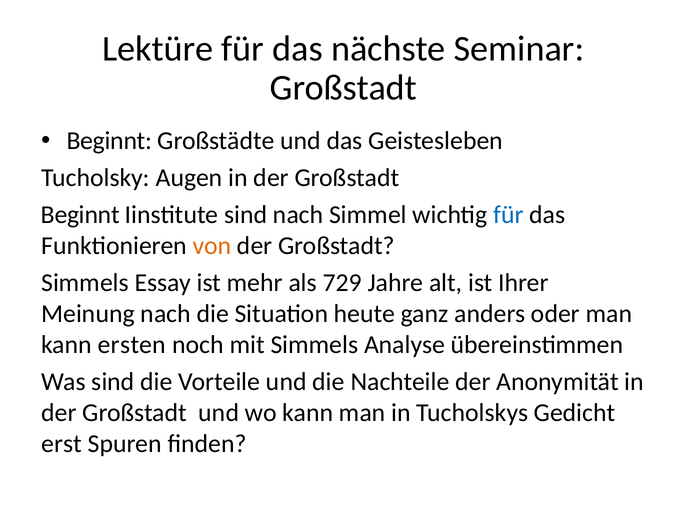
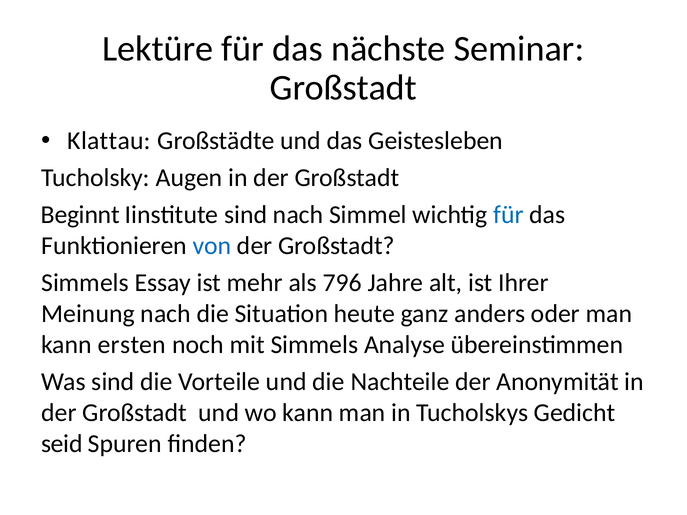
Beginnt at (109, 141): Beginnt -> Klattau
von colour: orange -> blue
729: 729 -> 796
erst: erst -> seid
